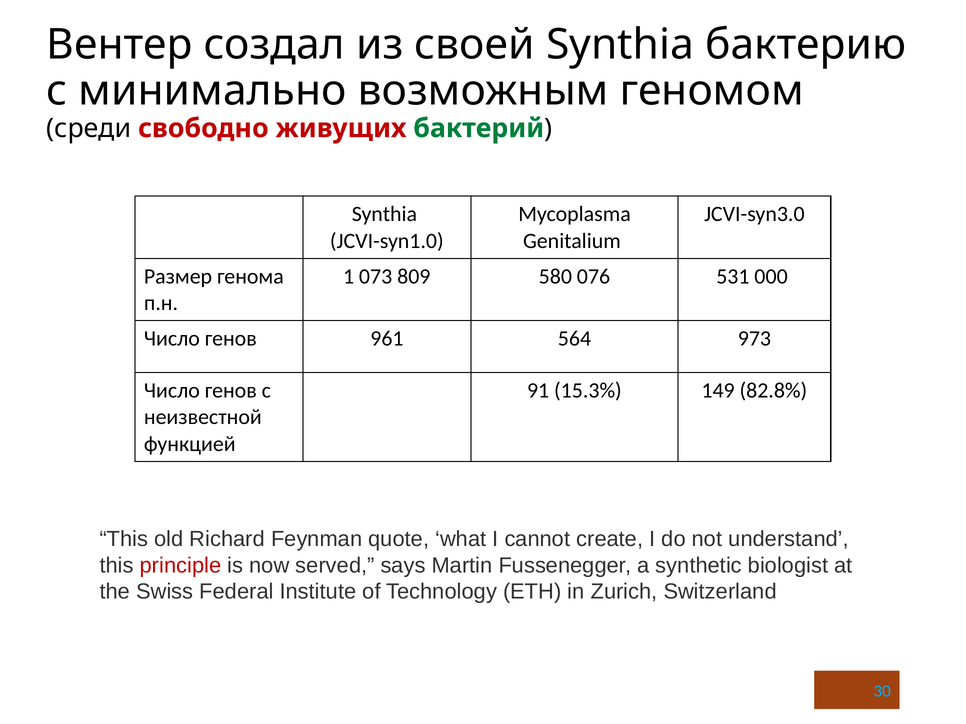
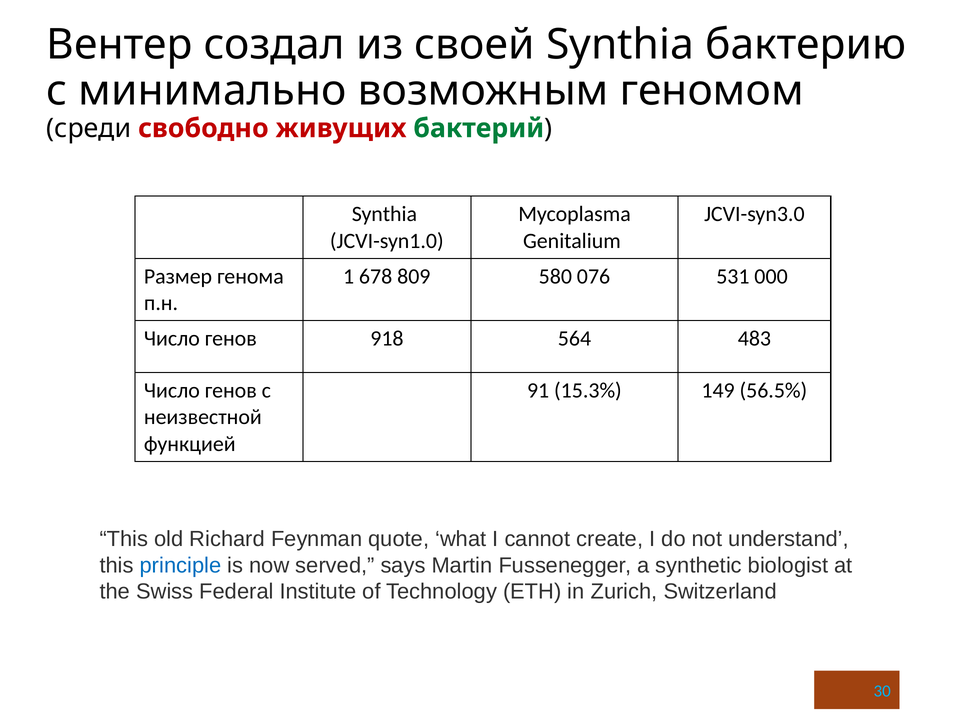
073: 073 -> 678
961: 961 -> 918
973: 973 -> 483
82.8%: 82.8% -> 56.5%
principle colour: red -> blue
